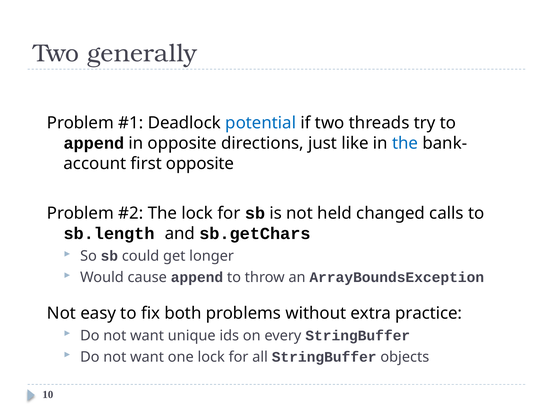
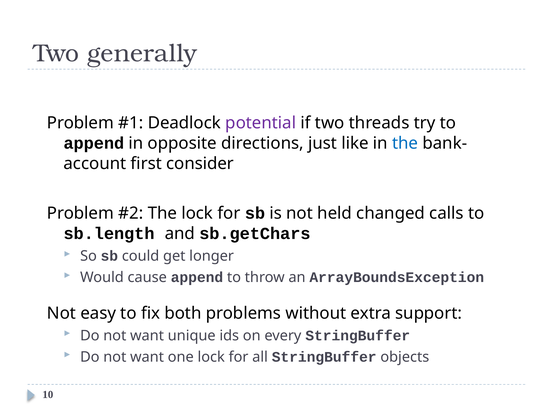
potential colour: blue -> purple
first opposite: opposite -> consider
practice: practice -> support
